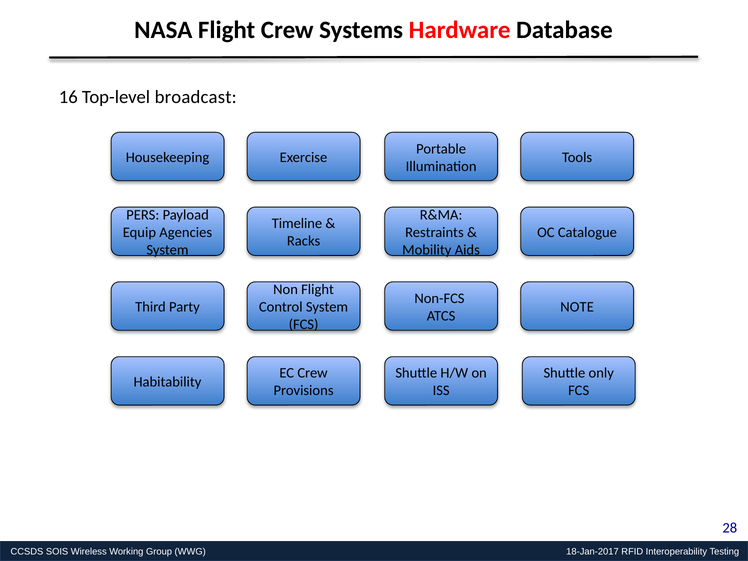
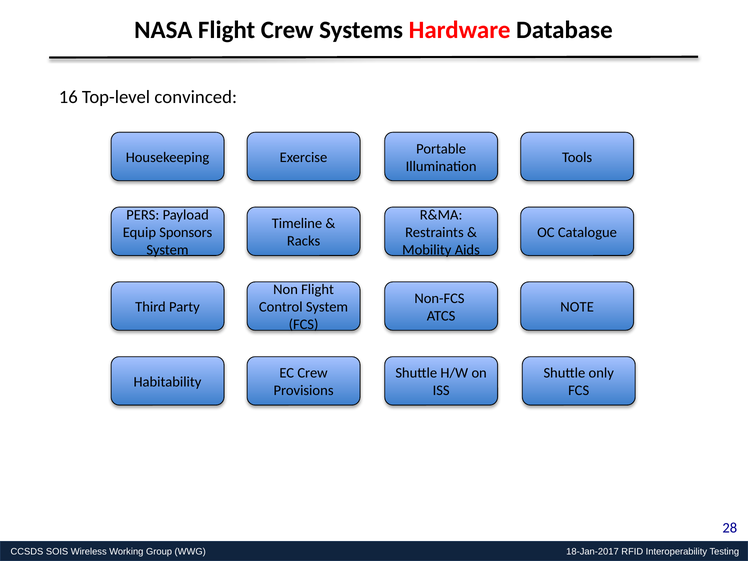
broadcast: broadcast -> convinced
Agencies: Agencies -> Sponsors
